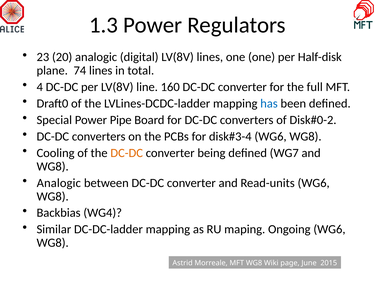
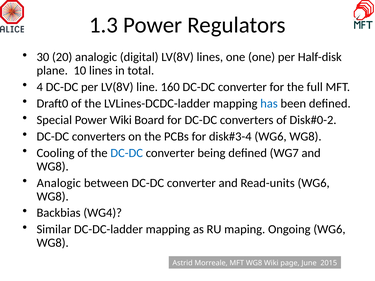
23: 23 -> 30
74: 74 -> 10
Power Pipe: Pipe -> Wiki
DC-DC at (127, 153) colour: orange -> blue
